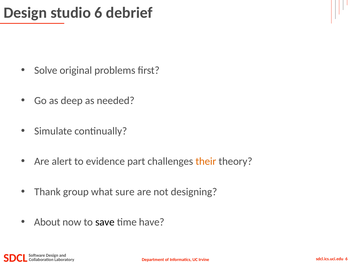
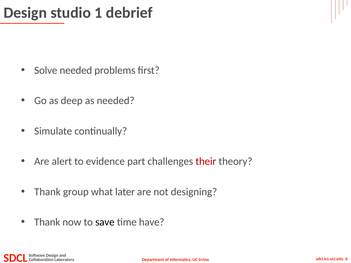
studio 6: 6 -> 1
Solve original: original -> needed
their colour: orange -> red
sure: sure -> later
About at (47, 222): About -> Thank
